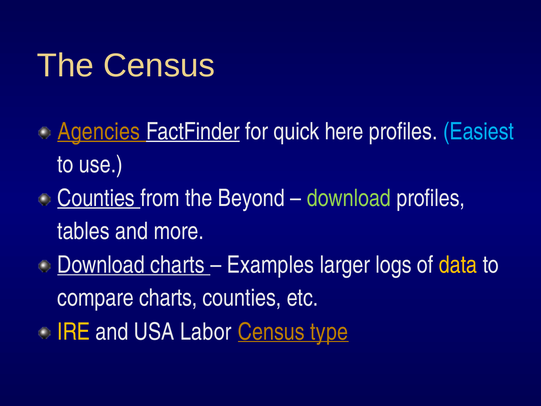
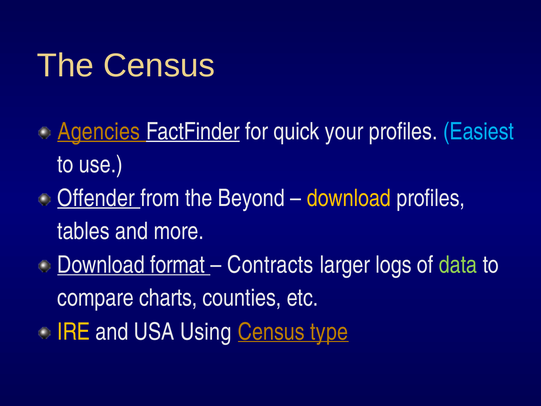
here: here -> your
Counties at (96, 198): Counties -> Offender
download at (349, 198) colour: light green -> yellow
Download charts: charts -> format
Examples: Examples -> Contracts
data colour: yellow -> light green
Labor: Labor -> Using
